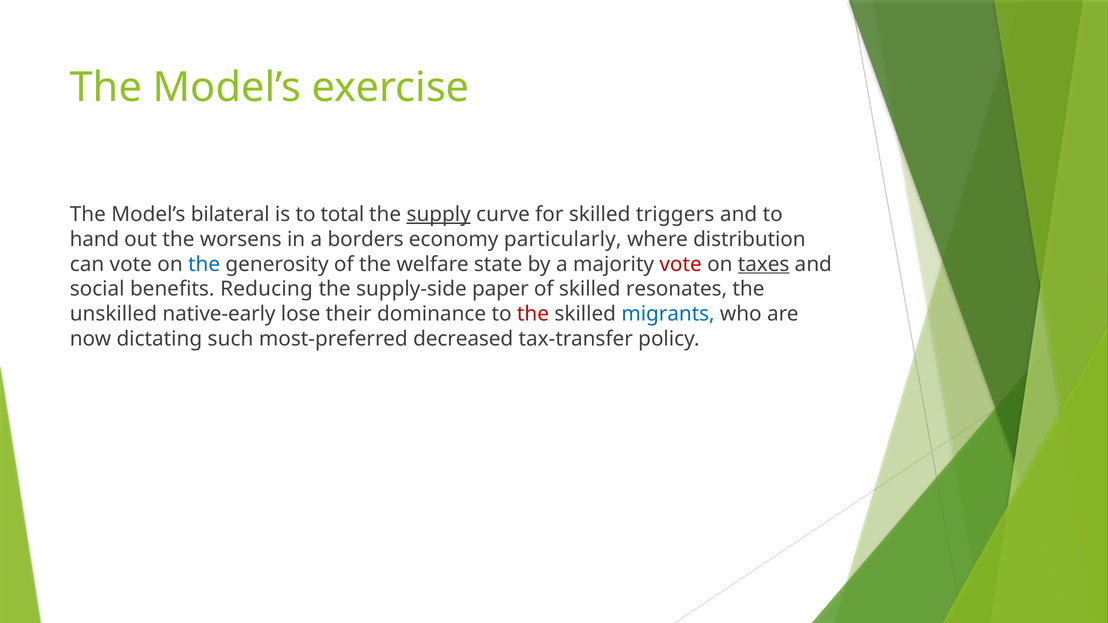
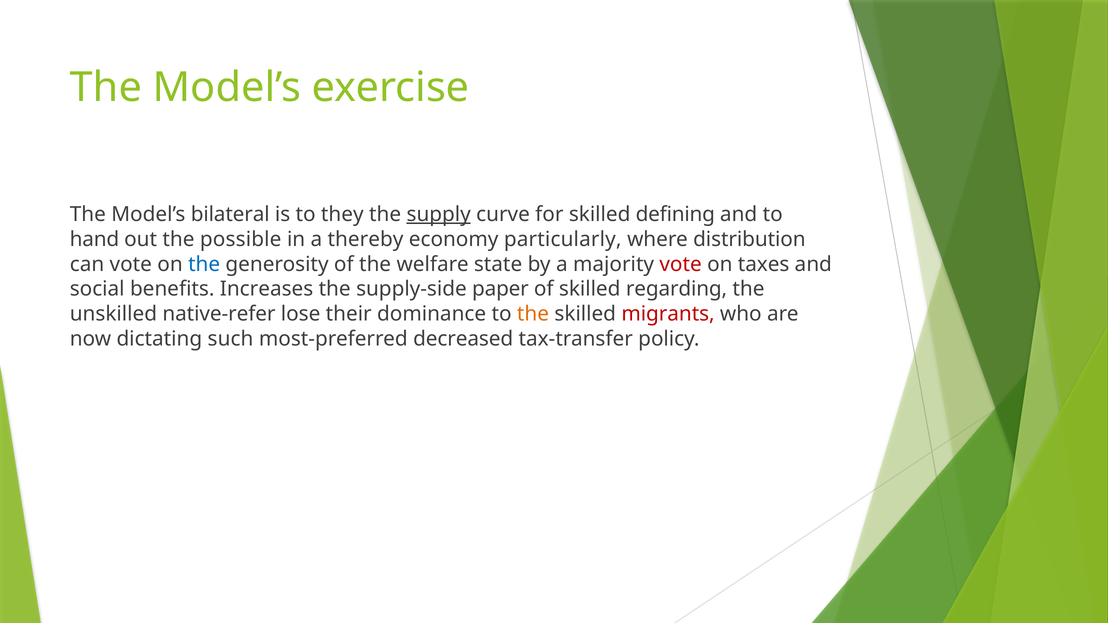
total: total -> they
triggers: triggers -> defining
worsens: worsens -> possible
borders: borders -> thereby
taxes underline: present -> none
Reducing: Reducing -> Increases
resonates: resonates -> regarding
native-early: native-early -> native-refer
the at (533, 314) colour: red -> orange
migrants colour: blue -> red
